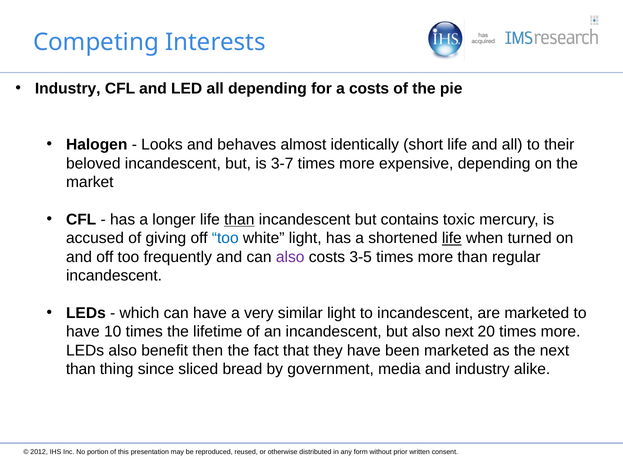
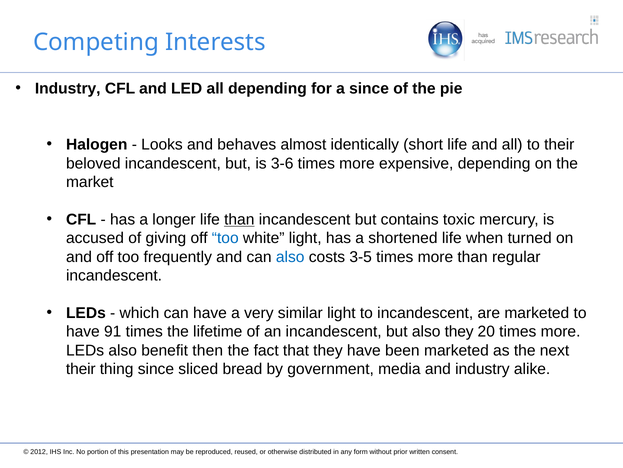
a costs: costs -> since
3-7: 3-7 -> 3-6
life at (452, 238) underline: present -> none
also at (290, 257) colour: purple -> blue
10: 10 -> 91
also next: next -> they
than at (81, 369): than -> their
